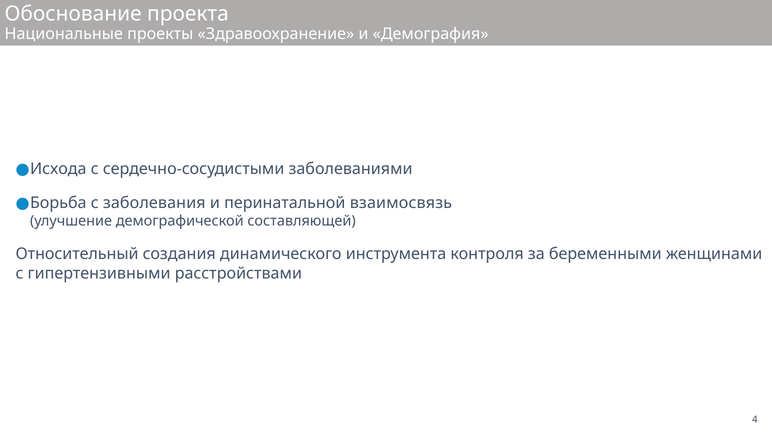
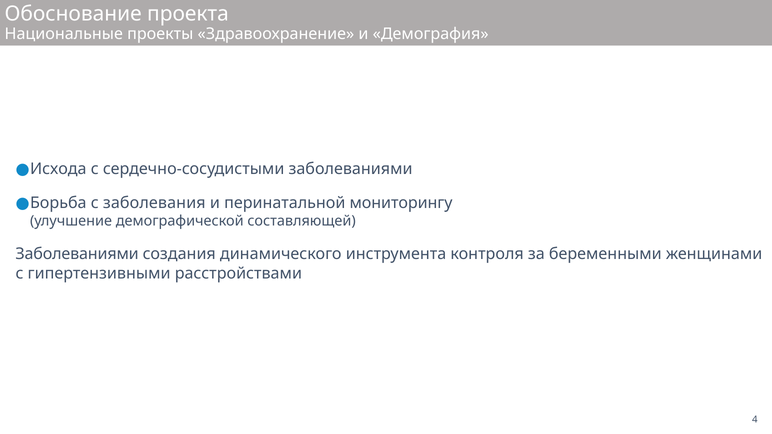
взаимосвязь: взаимосвязь -> мониторингу
Относительный at (77, 254): Относительный -> Заболеваниями
